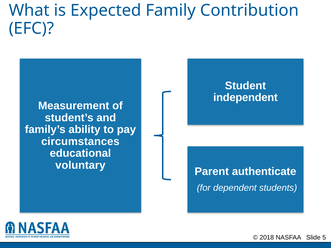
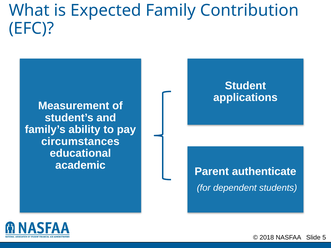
independent: independent -> applications
voluntary: voluntary -> academic
